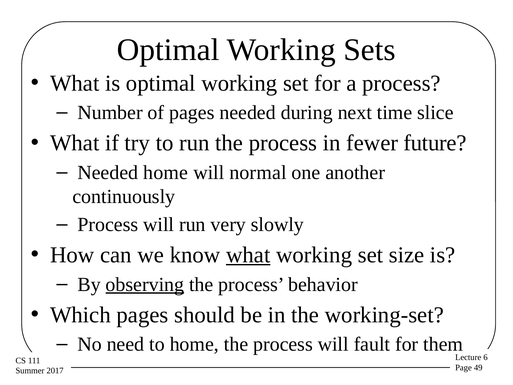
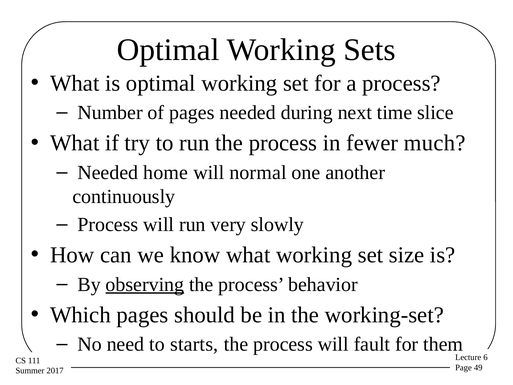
future: future -> much
what at (248, 255) underline: present -> none
to home: home -> starts
